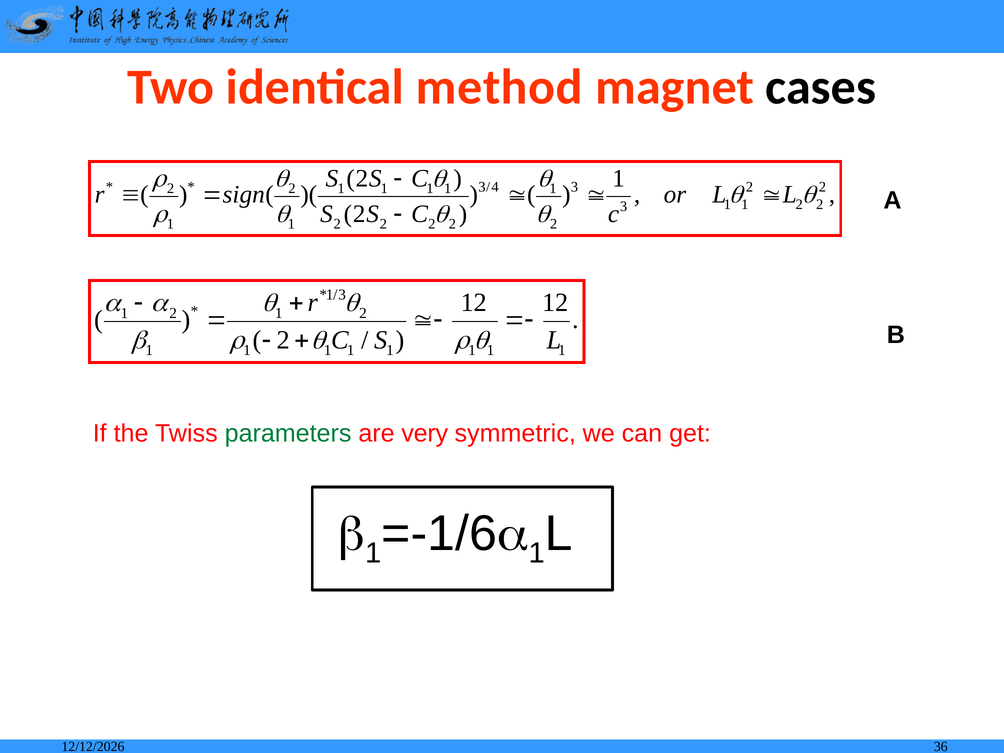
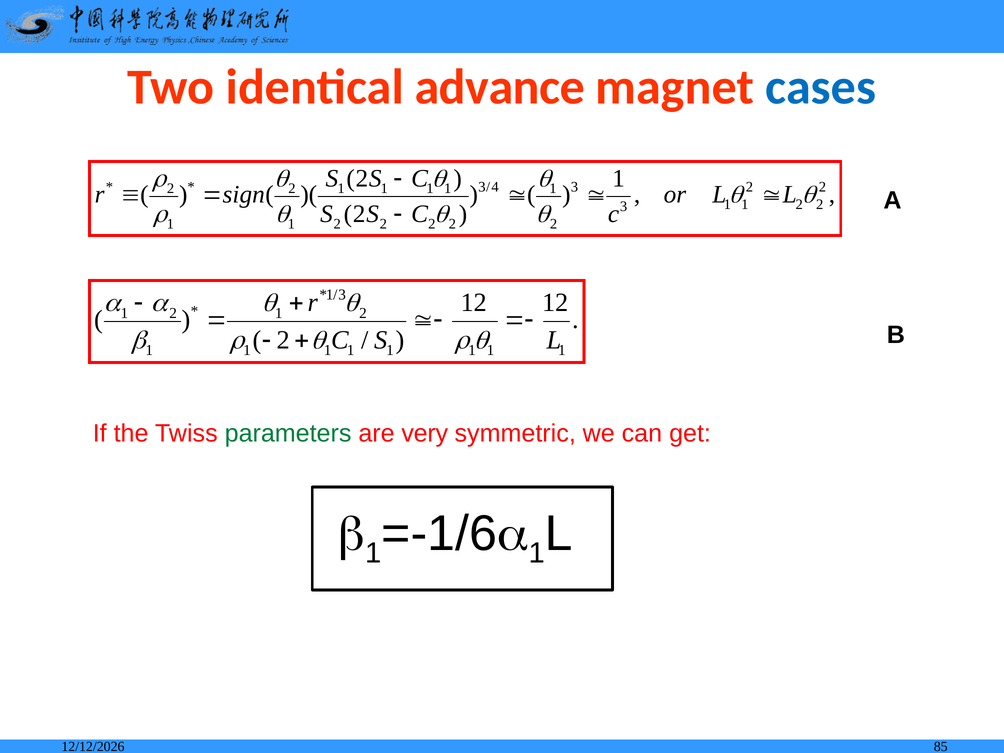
method: method -> advance
cases colour: black -> blue
36: 36 -> 85
